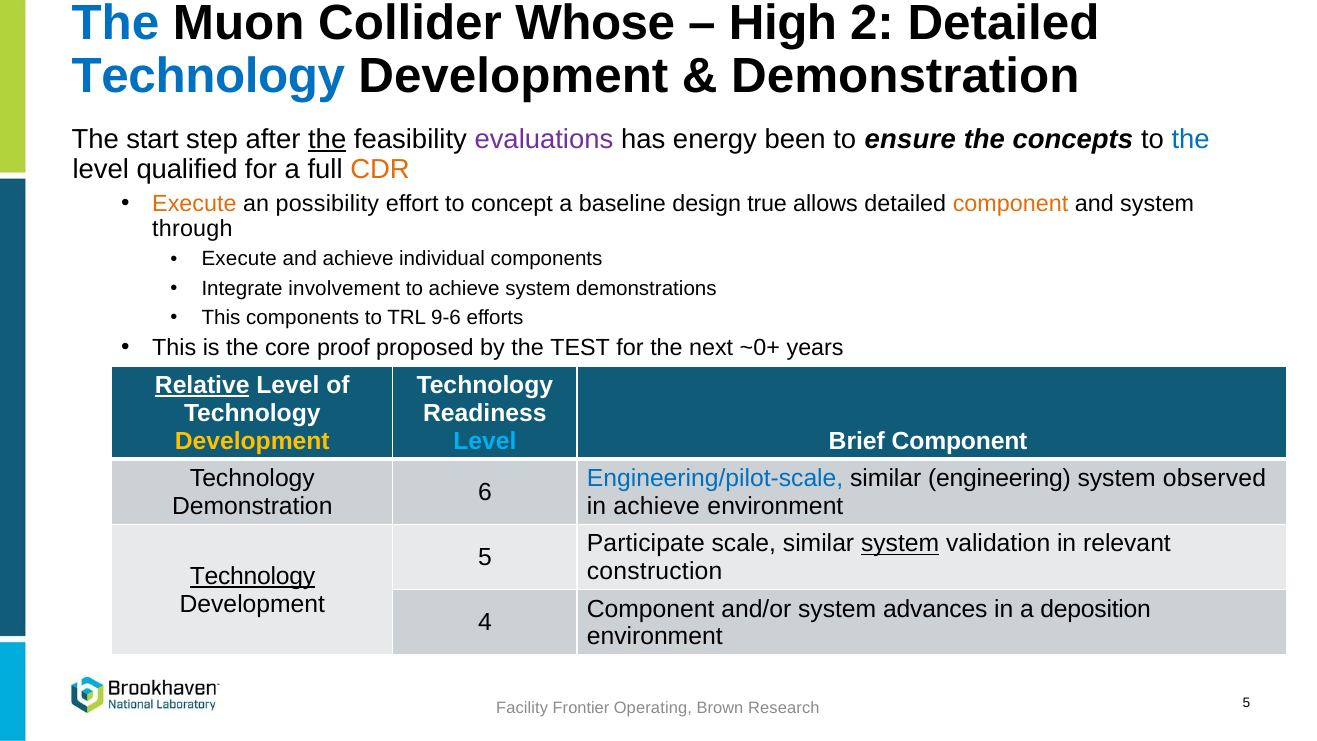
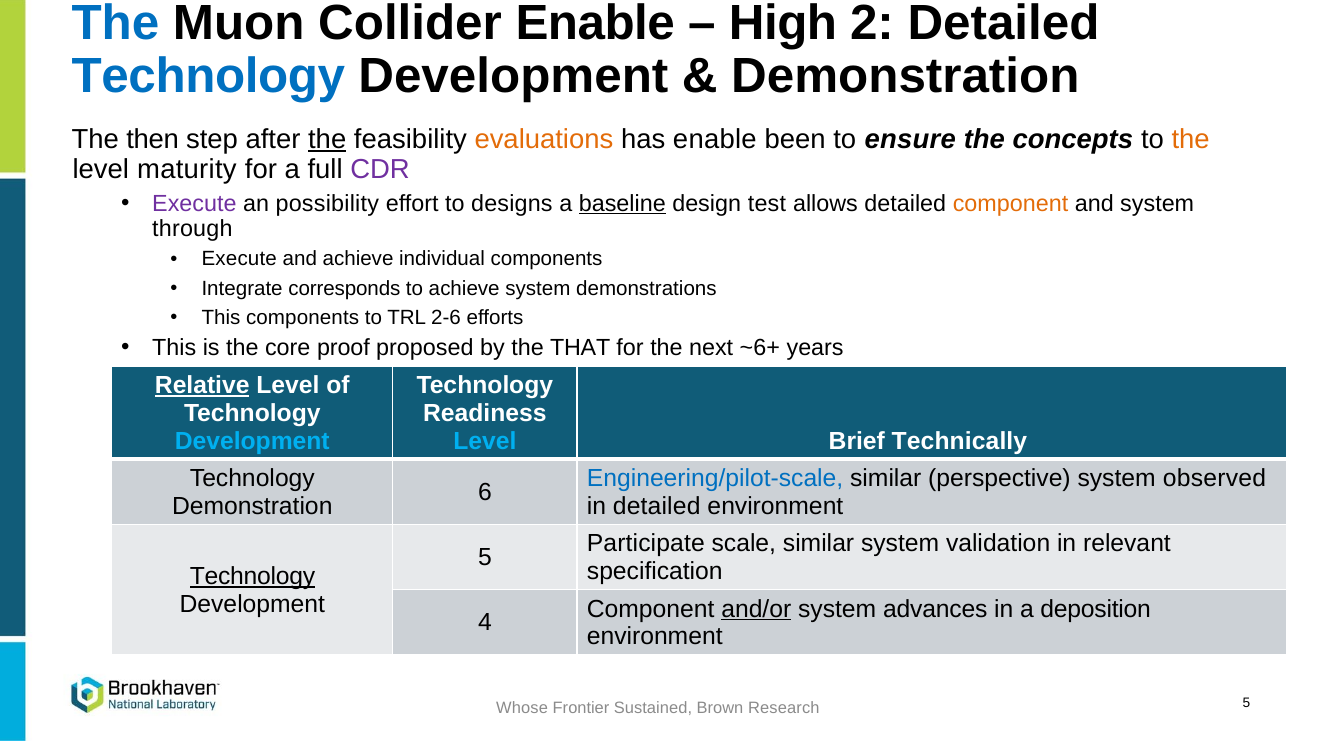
Collider Whose: Whose -> Enable
start: start -> then
evaluations colour: purple -> orange
has energy: energy -> enable
the at (1191, 139) colour: blue -> orange
qualified: qualified -> maturity
CDR colour: orange -> purple
Execute at (194, 203) colour: orange -> purple
concept: concept -> designs
baseline underline: none -> present
true: true -> test
involvement: involvement -> corresponds
9-6: 9-6 -> 2-6
TEST: TEST -> THAT
~0+: ~0+ -> ~6+
Development at (252, 441) colour: yellow -> light blue
Brief Component: Component -> Technically
engineering: engineering -> perspective
in achieve: achieve -> detailed
system at (900, 544) underline: present -> none
construction: construction -> specification
and/or underline: none -> present
Facility: Facility -> Whose
Operating: Operating -> Sustained
